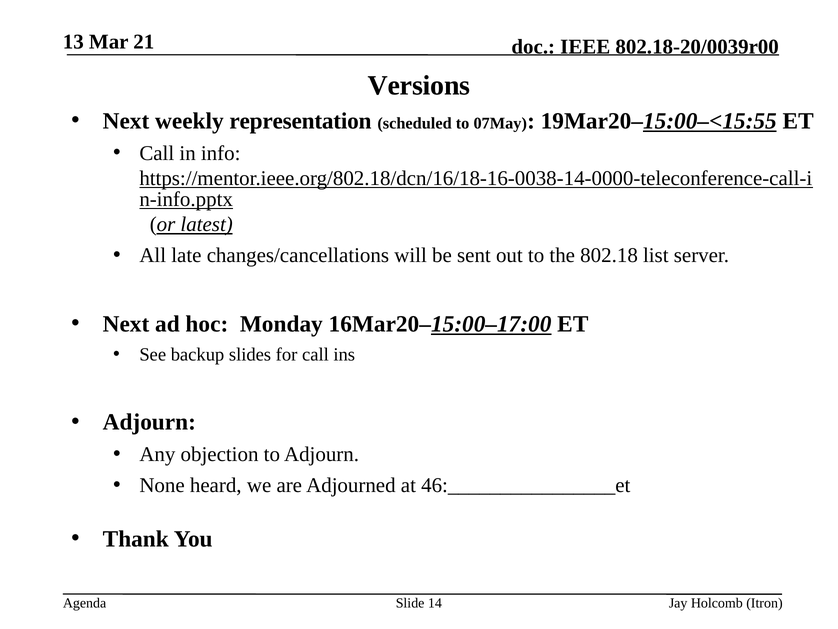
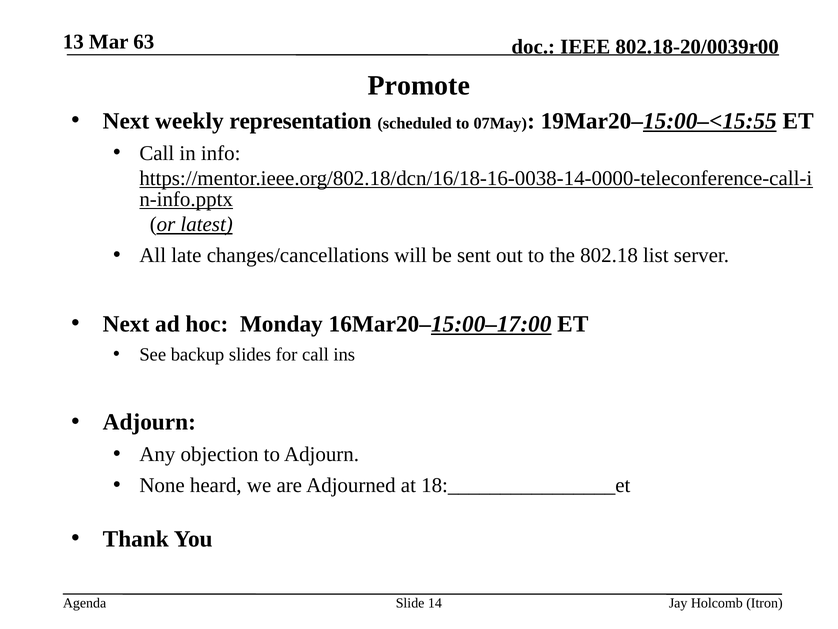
21: 21 -> 63
Versions: Versions -> Promote
46:________________et: 46:________________et -> 18:________________et
